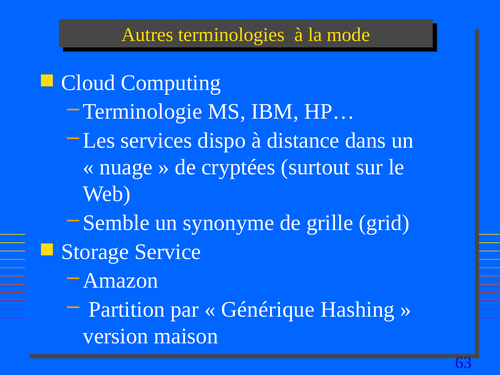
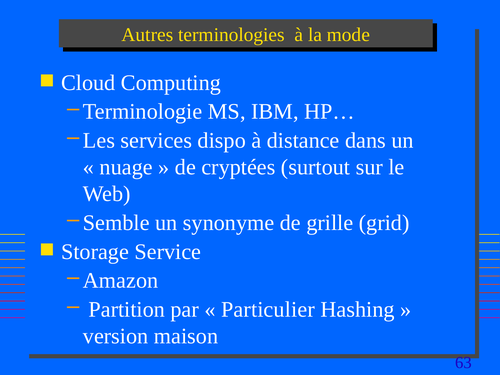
Générique: Générique -> Particulier
